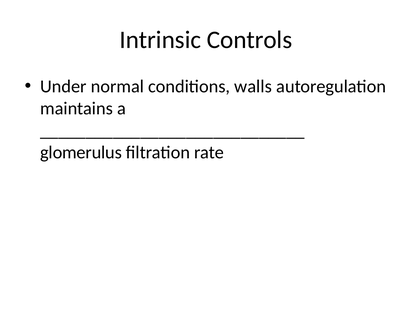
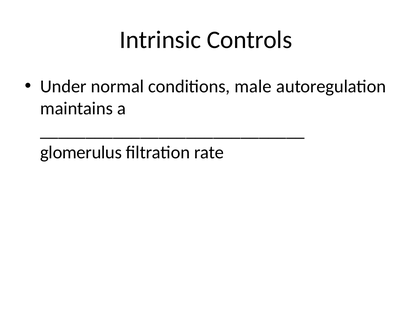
walls: walls -> male
